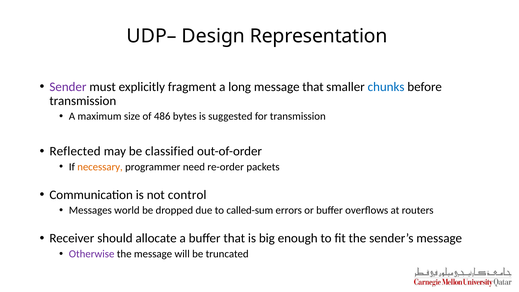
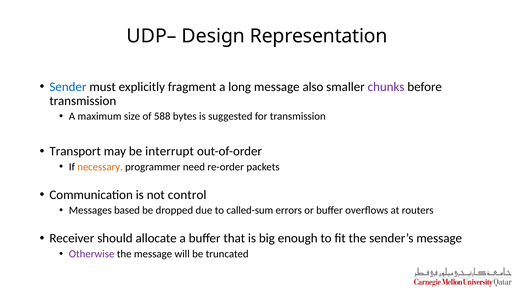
Sender colour: purple -> blue
message that: that -> also
chunks colour: blue -> purple
486: 486 -> 588
Reflected: Reflected -> Transport
classified: classified -> interrupt
world: world -> based
